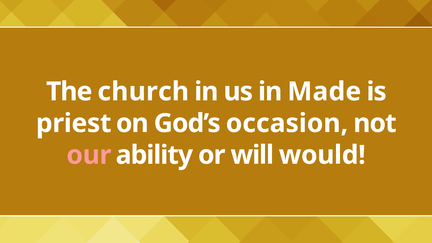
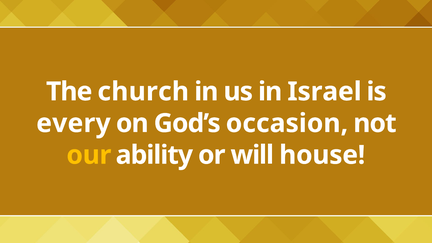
Made: Made -> Israel
priest: priest -> every
our colour: pink -> yellow
would: would -> house
